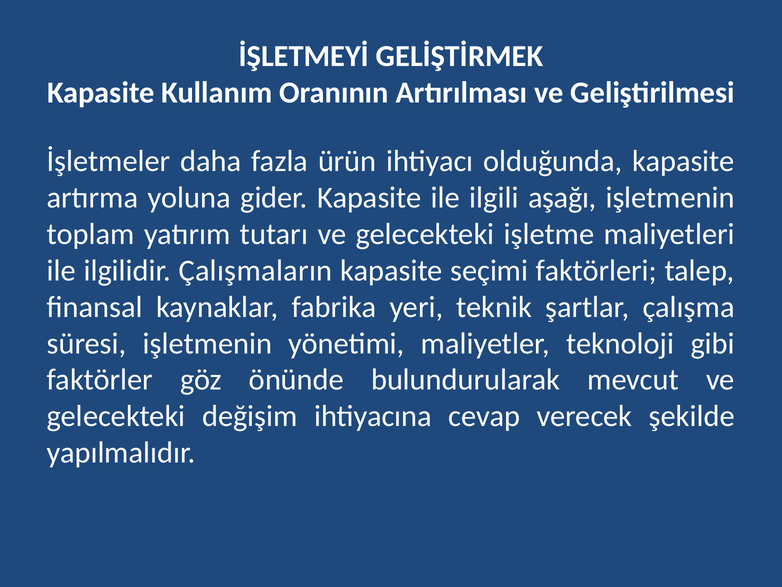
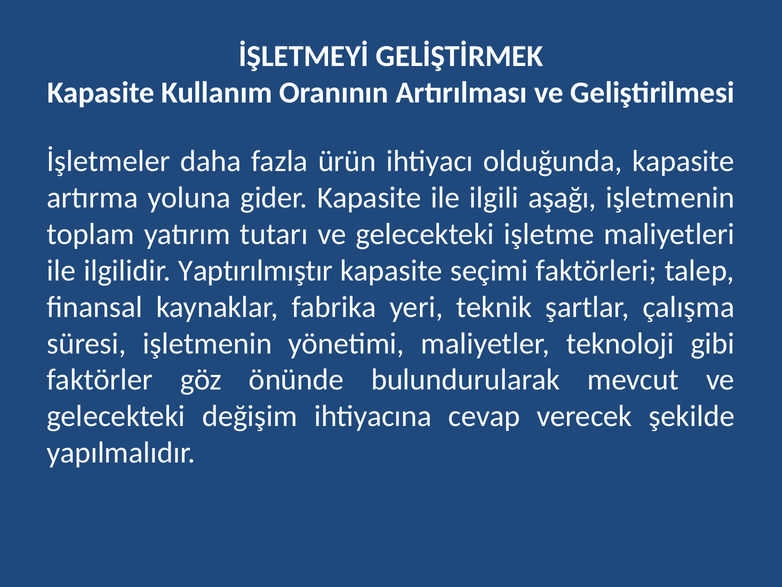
Çalışmaların: Çalışmaların -> Yaptırılmıştır
